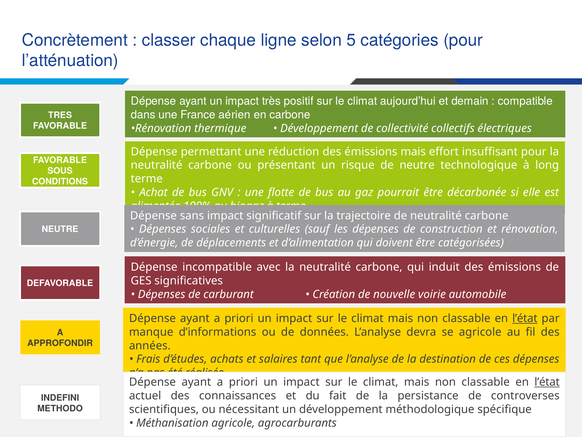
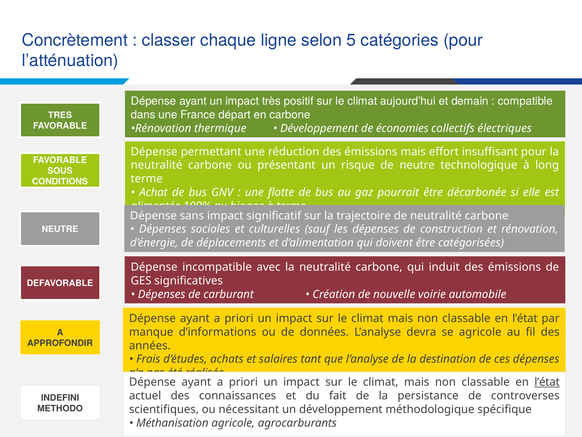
aérien: aérien -> départ
collectivité: collectivité -> économies
l’état at (525, 318) underline: present -> none
